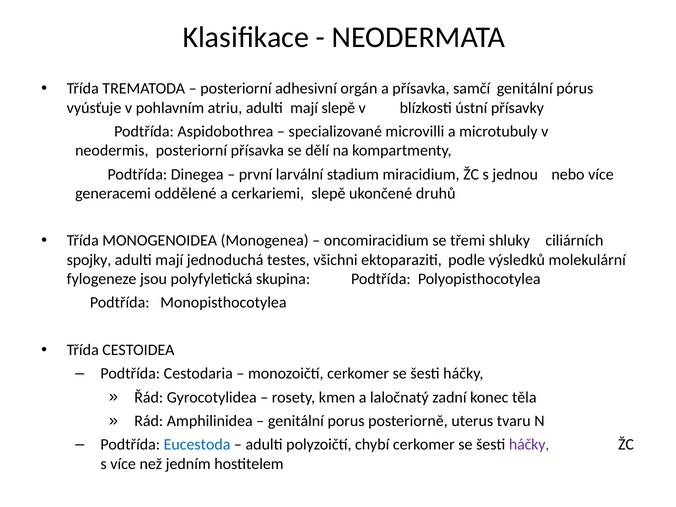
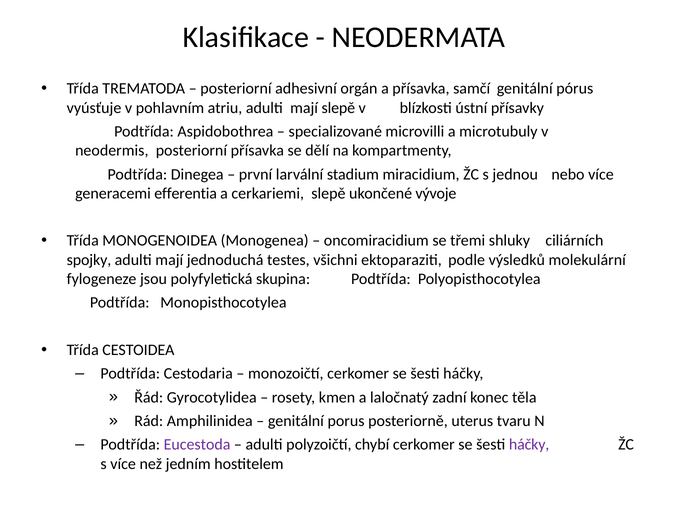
oddělené: oddělené -> efferentia
druhů: druhů -> vývoje
Eucestoda colour: blue -> purple
